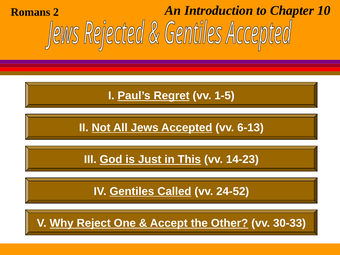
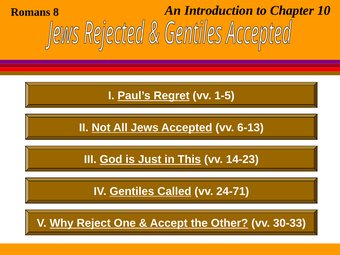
2: 2 -> 8
24-52: 24-52 -> 24-71
